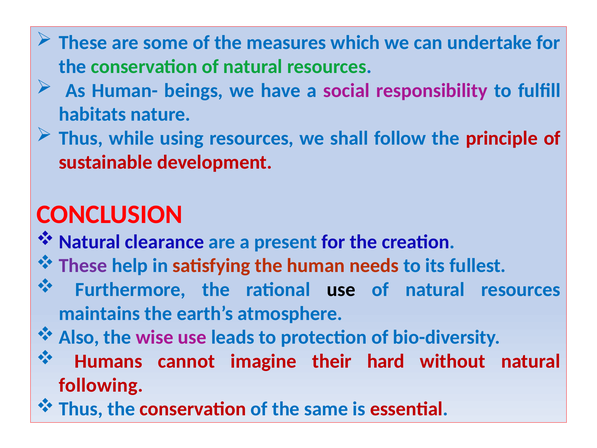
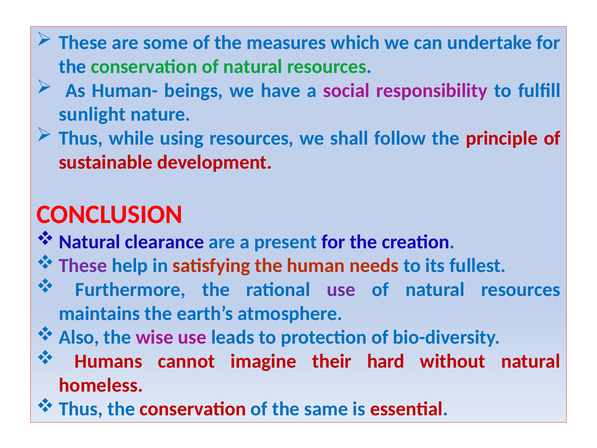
habitats: habitats -> sunlight
use at (341, 289) colour: black -> purple
following: following -> homeless
